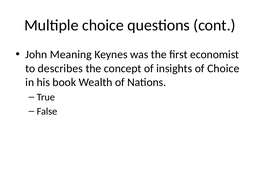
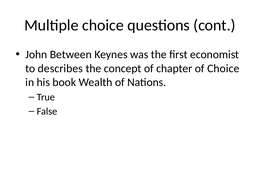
Meaning: Meaning -> Between
insights: insights -> chapter
